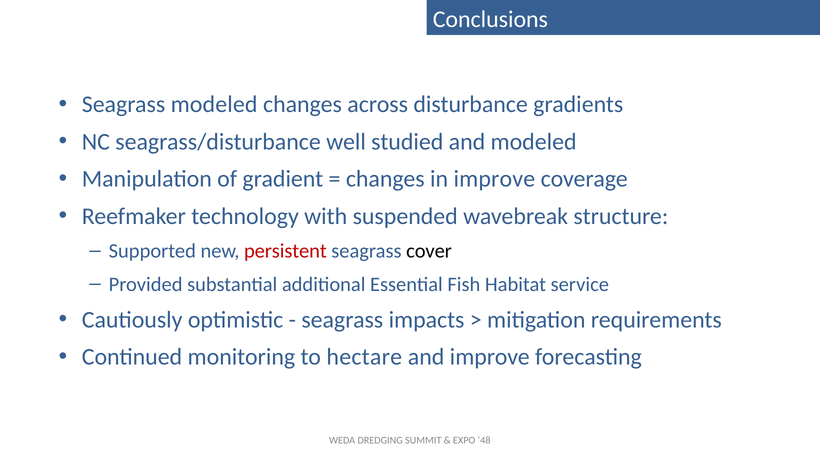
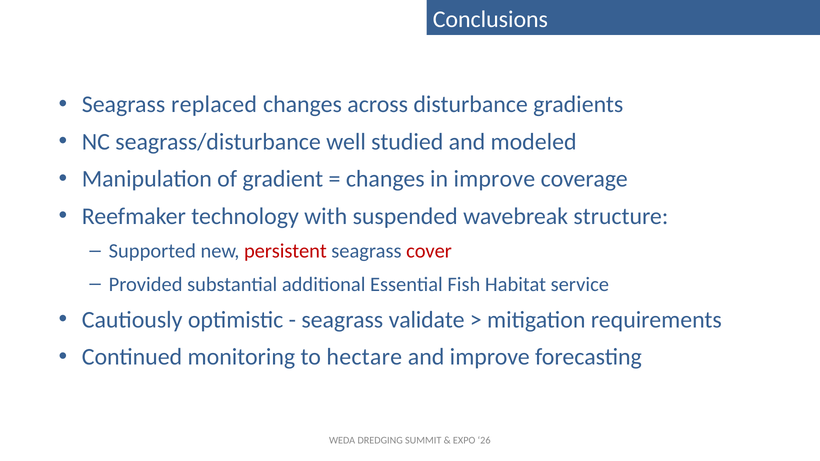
Seagrass modeled: modeled -> replaced
cover colour: black -> red
impacts: impacts -> validate
48: 48 -> 26
